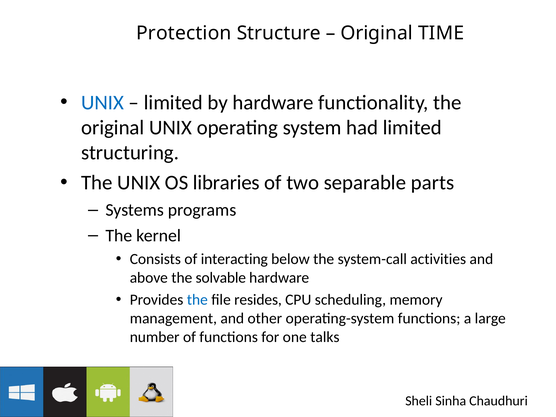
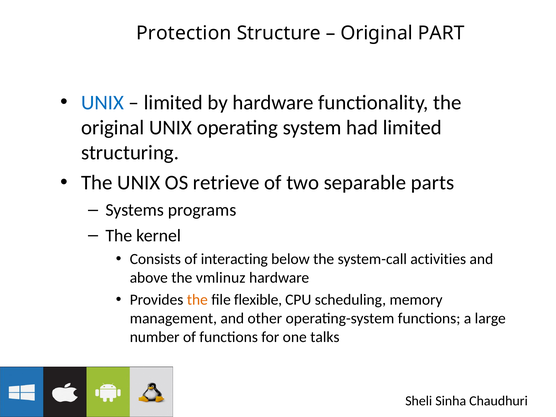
TIME: TIME -> PART
libraries: libraries -> retrieve
solvable: solvable -> vmlinuz
the at (197, 300) colour: blue -> orange
resides: resides -> flexible
